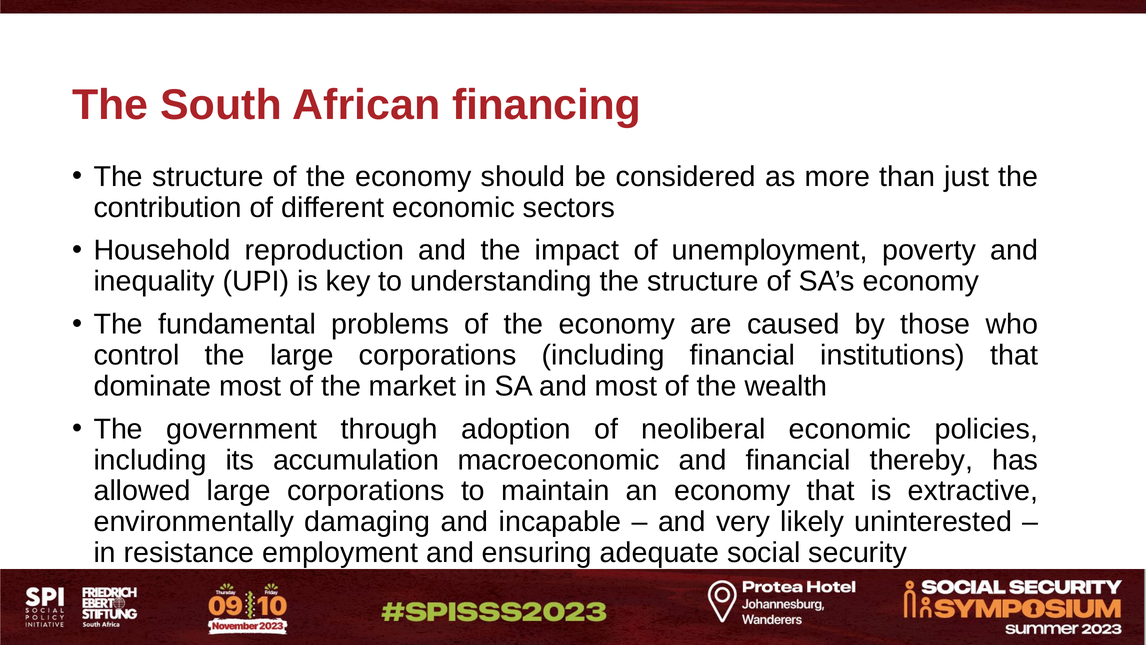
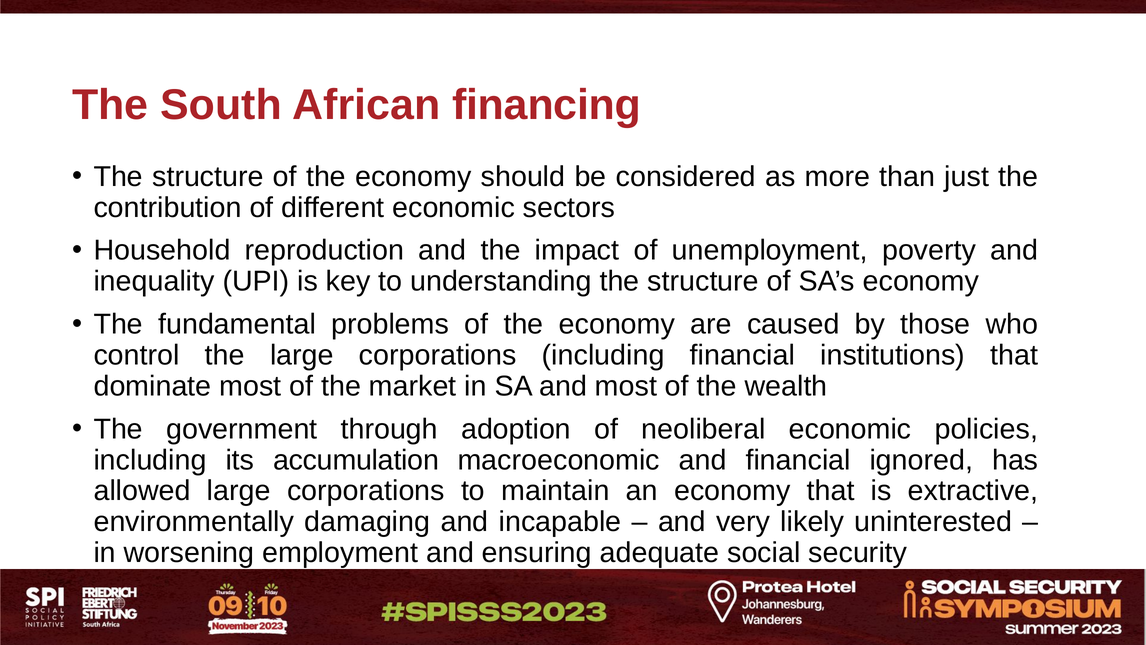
thereby: thereby -> ignored
resistance: resistance -> worsening
